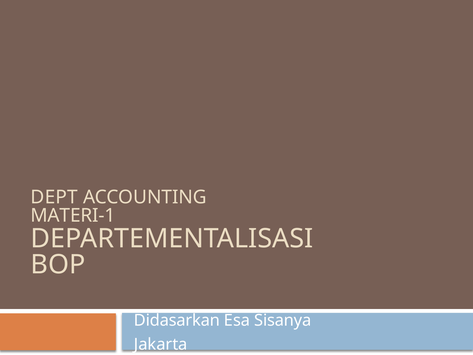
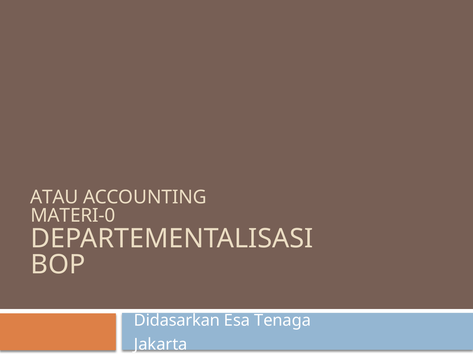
DEPT: DEPT -> ATAU
MATERI-1: MATERI-1 -> MATERI-0
Sisanya: Sisanya -> Tenaga
